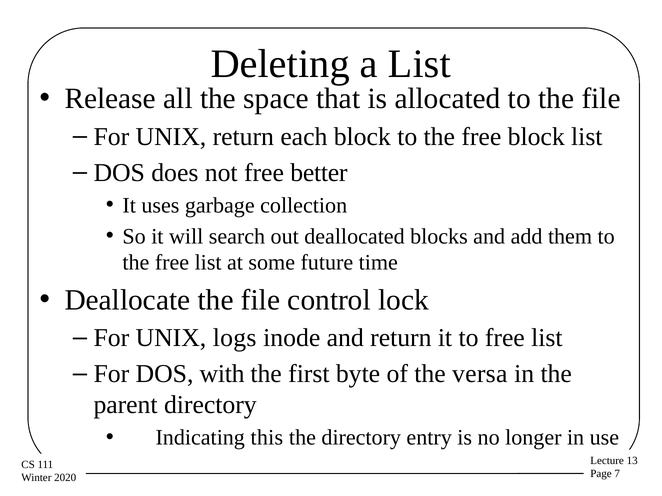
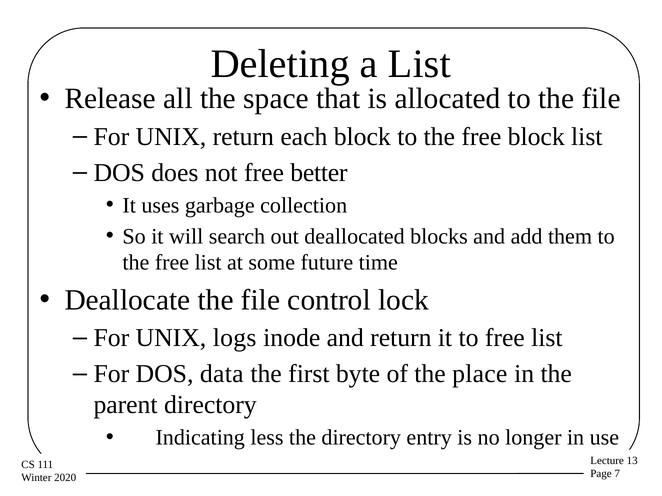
with: with -> data
versa: versa -> place
this: this -> less
